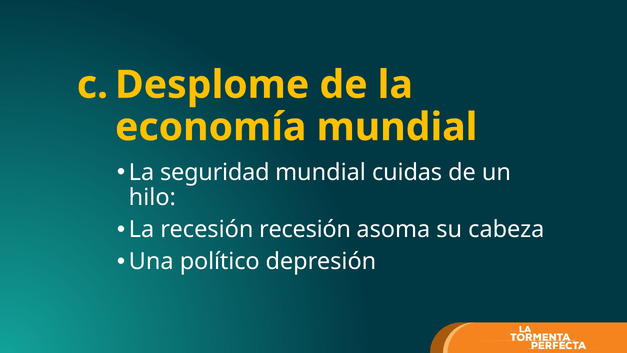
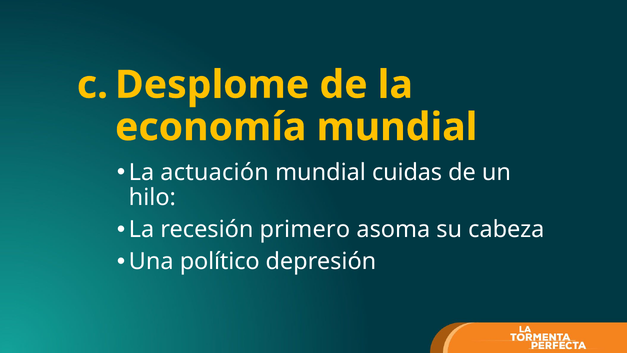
seguridad: seguridad -> actuación
recesión recesión: recesión -> primero
